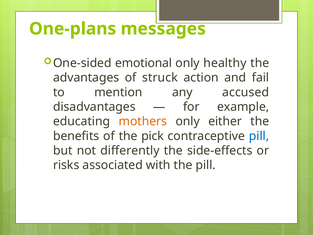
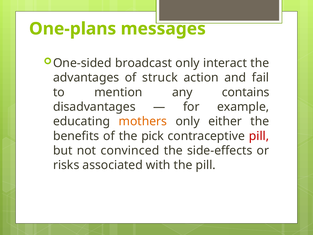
emotional: emotional -> broadcast
healthy: healthy -> interact
accused: accused -> contains
pill at (259, 136) colour: blue -> red
differently: differently -> convinced
